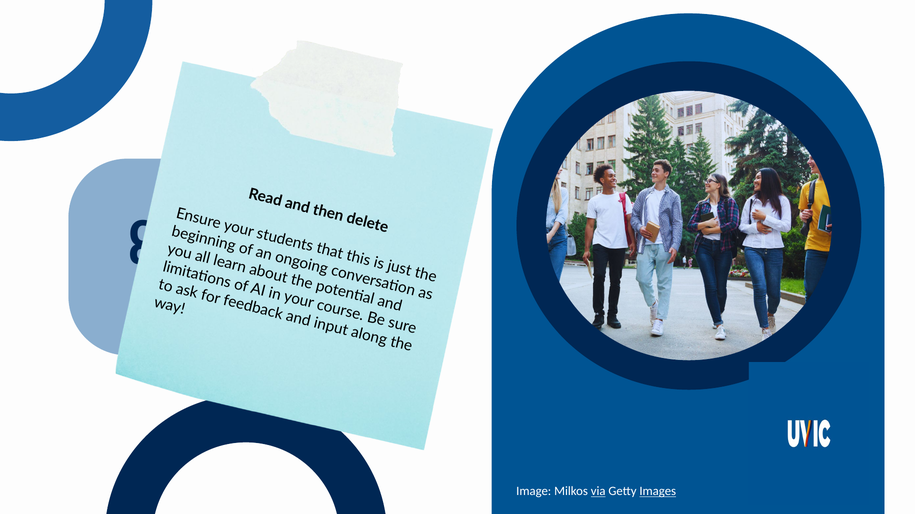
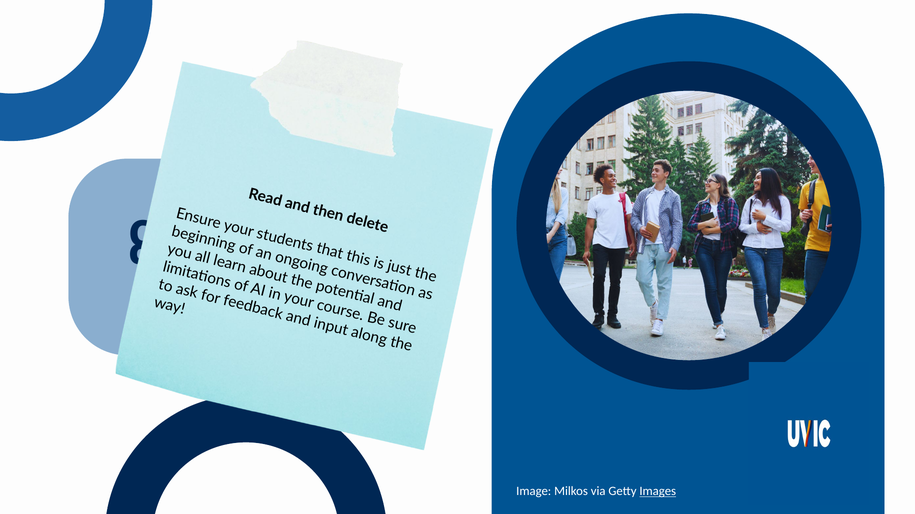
via underline: present -> none
